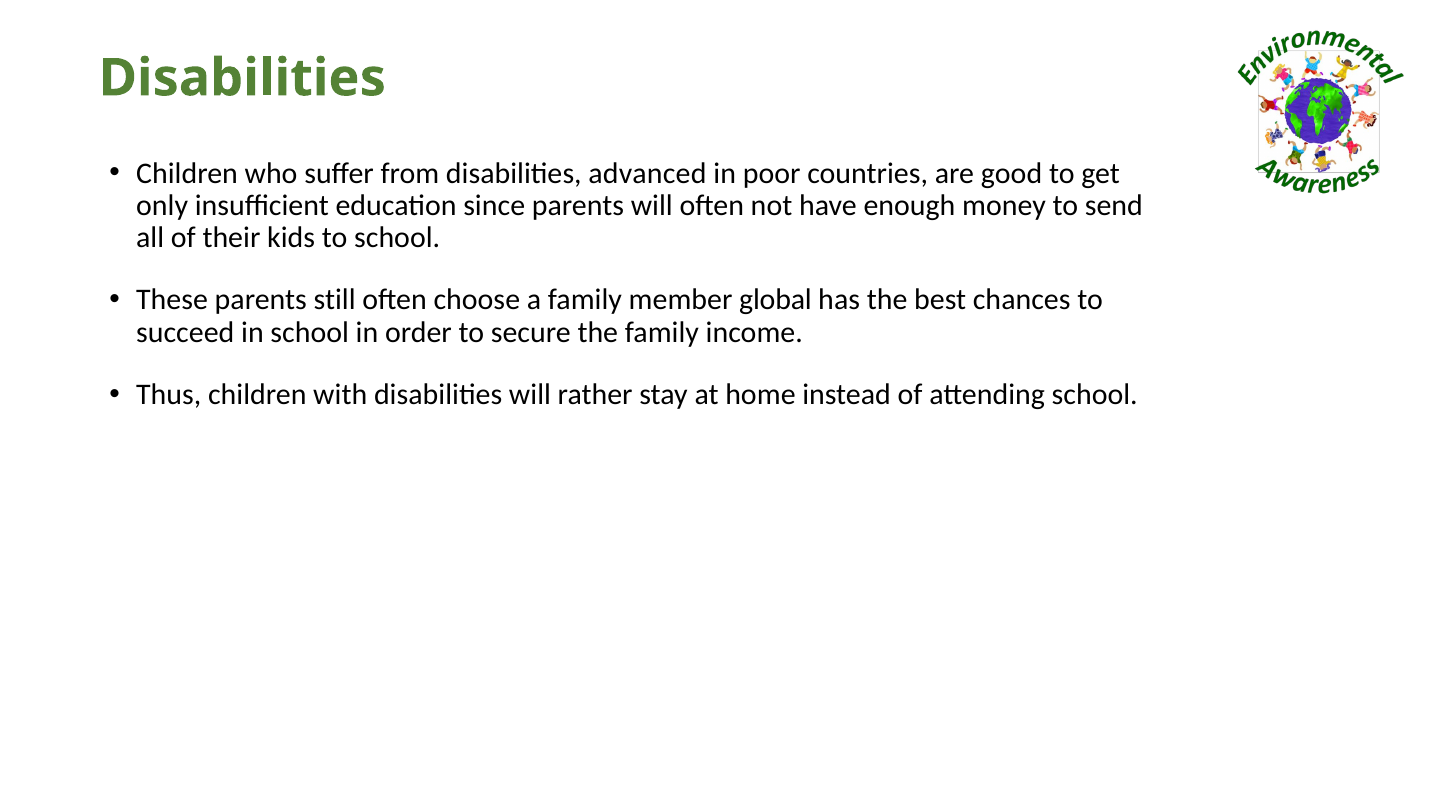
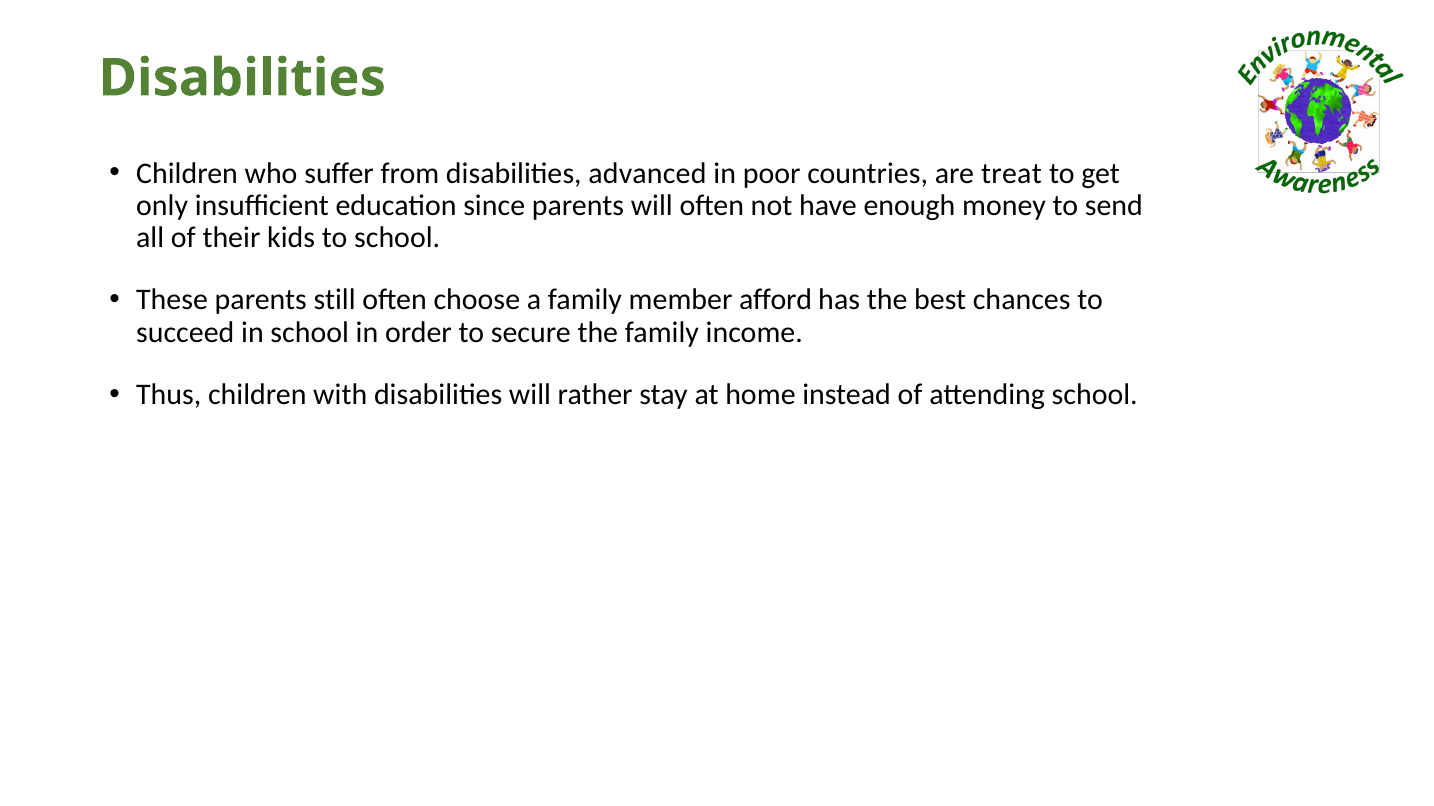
good: good -> treat
global: global -> afford
